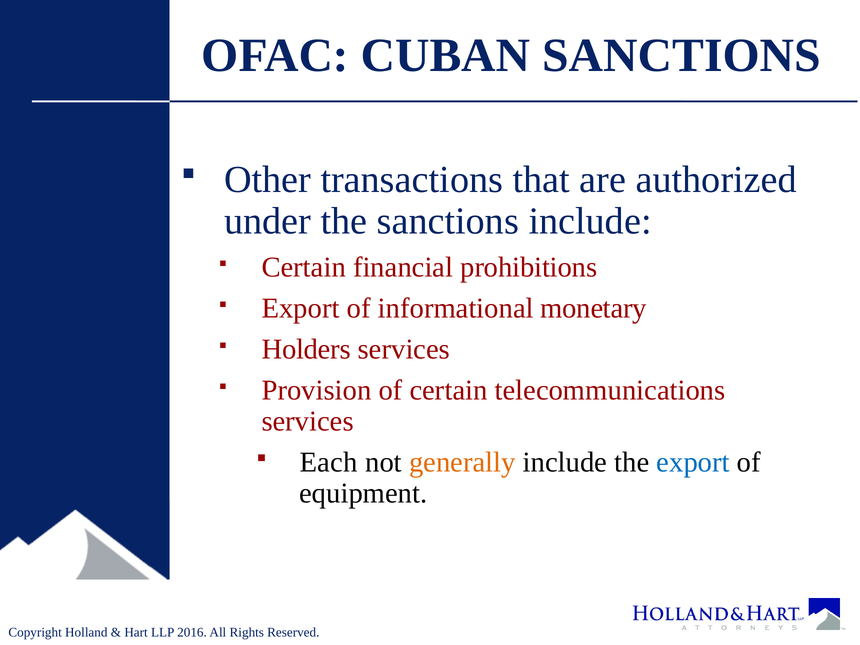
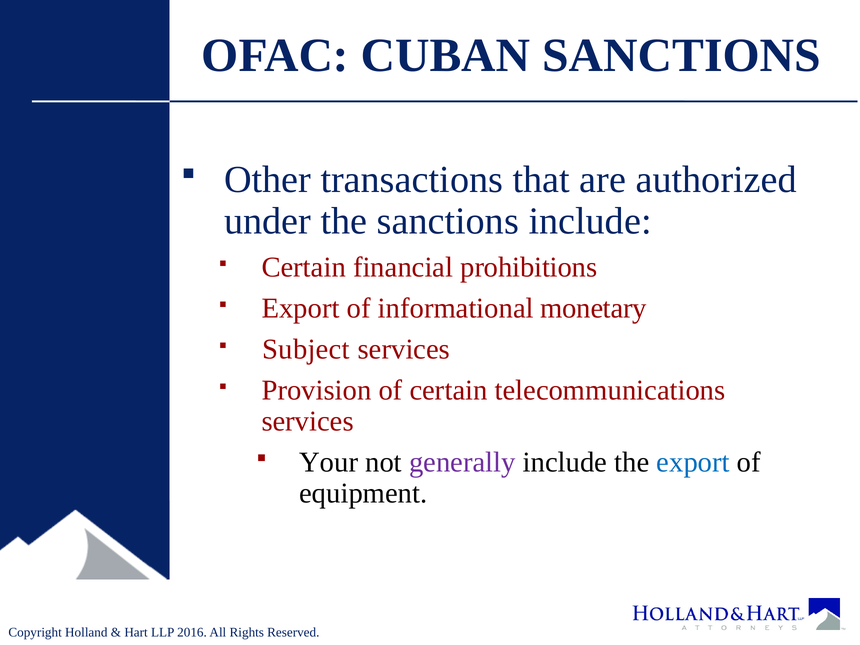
Holders: Holders -> Subject
Each: Each -> Your
generally colour: orange -> purple
